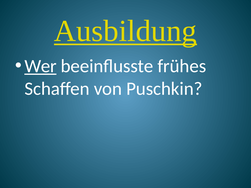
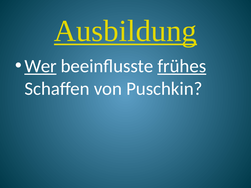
frühes underline: none -> present
